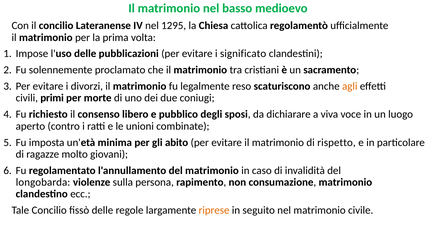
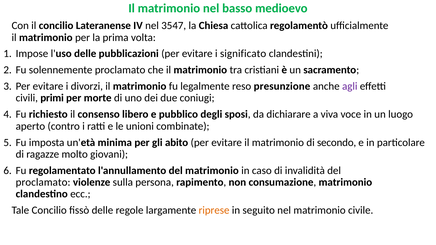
1295: 1295 -> 3547
scaturiscono: scaturiscono -> presunzione
agli colour: orange -> purple
rispetto: rispetto -> secondo
longobarda at (43, 182): longobarda -> proclamato
